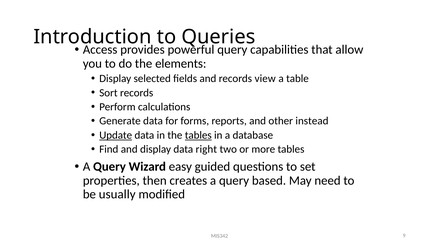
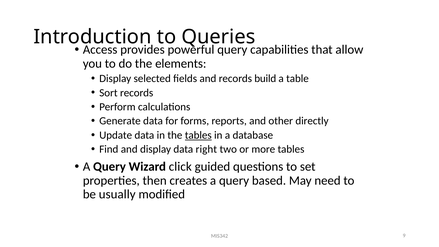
view: view -> build
instead: instead -> directly
Update underline: present -> none
easy: easy -> click
